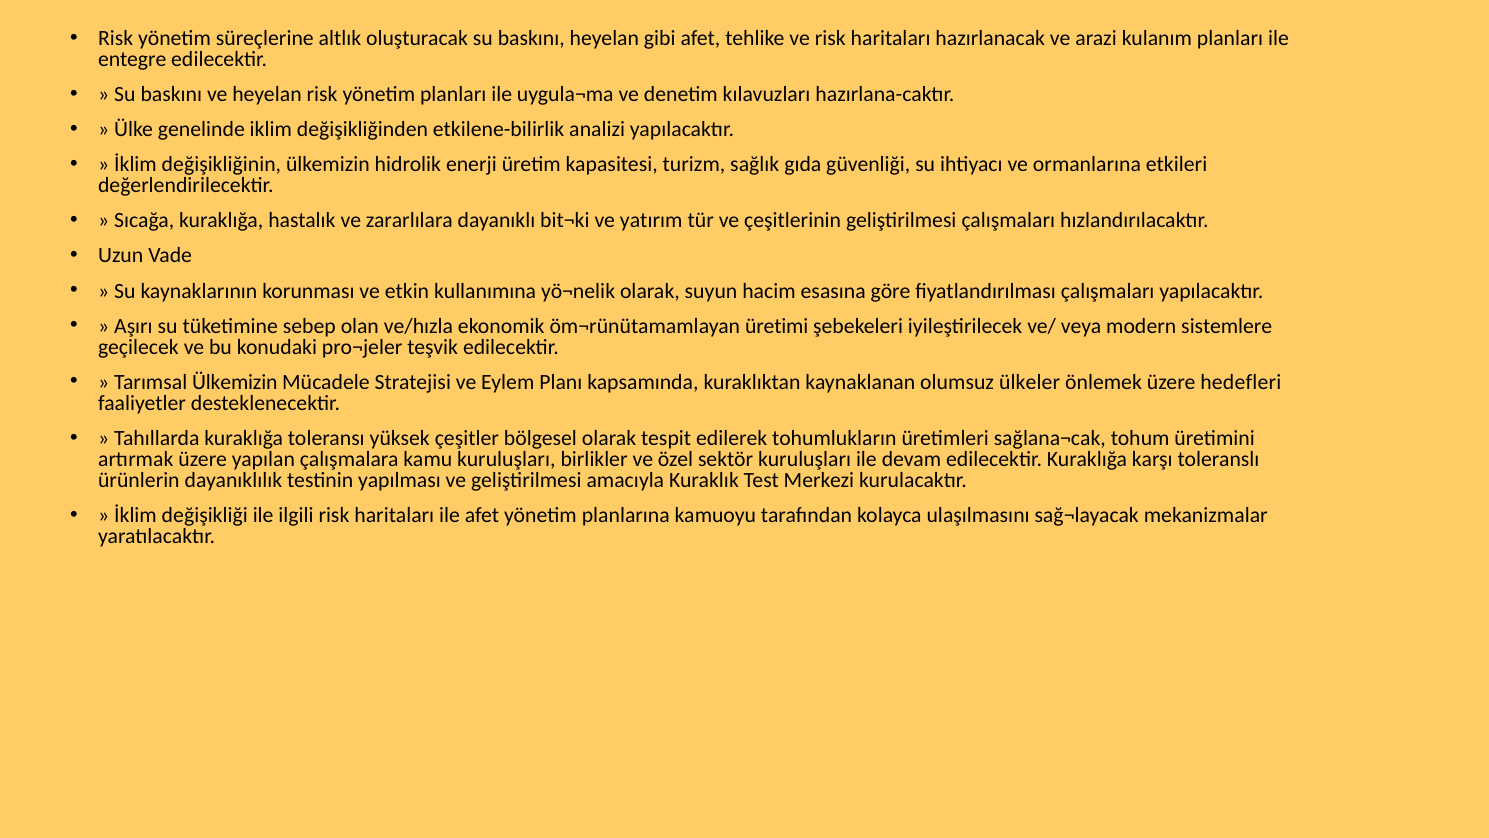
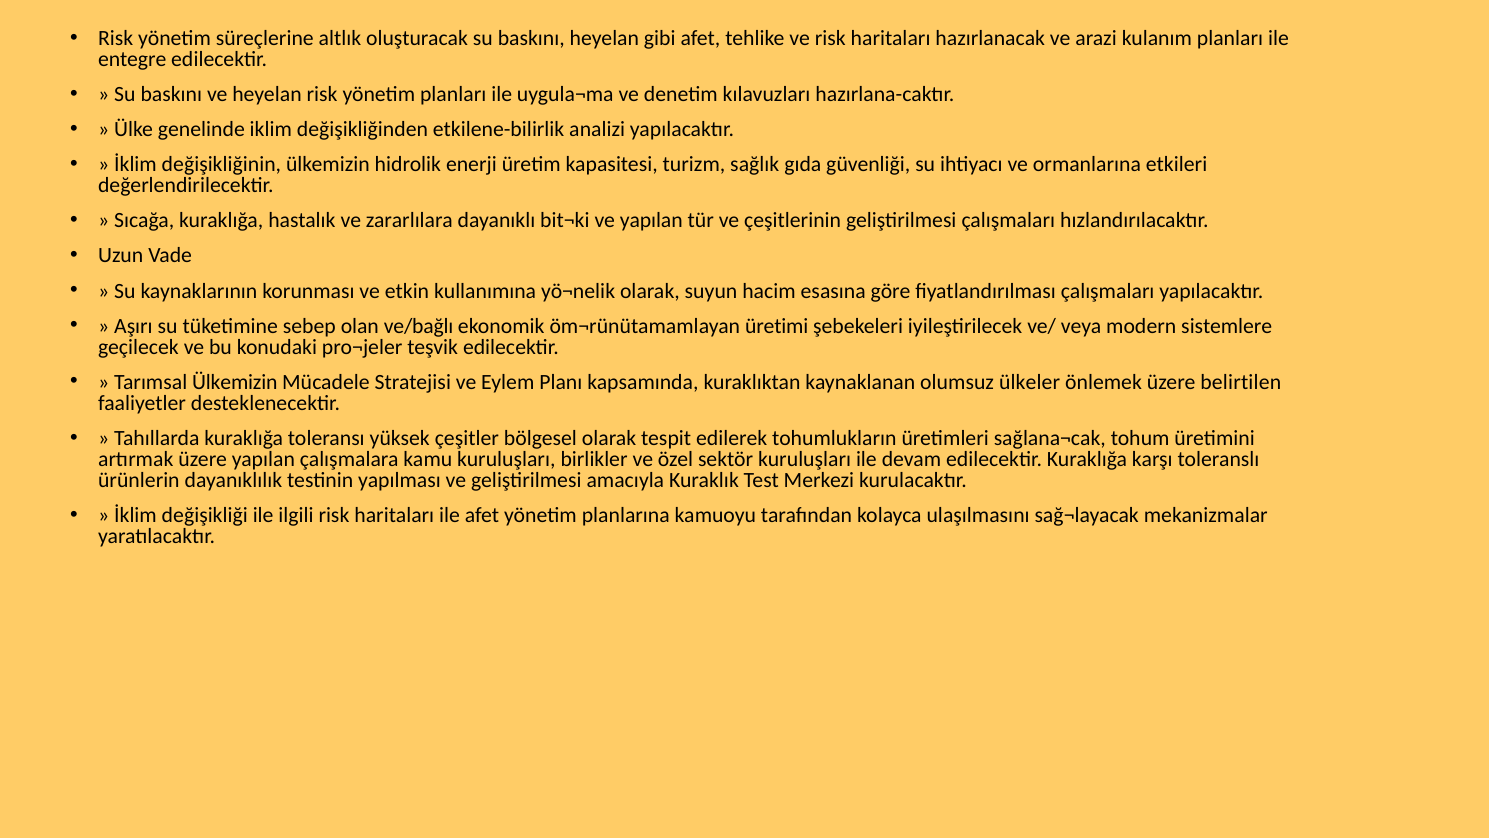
ve yatırım: yatırım -> yapılan
ve/hızla: ve/hızla -> ve/bağlı
hedefleri: hedefleri -> belirtilen
